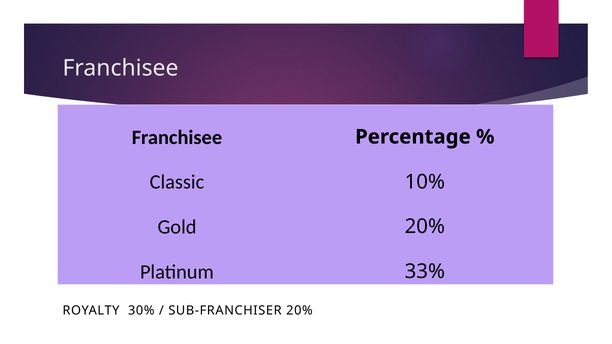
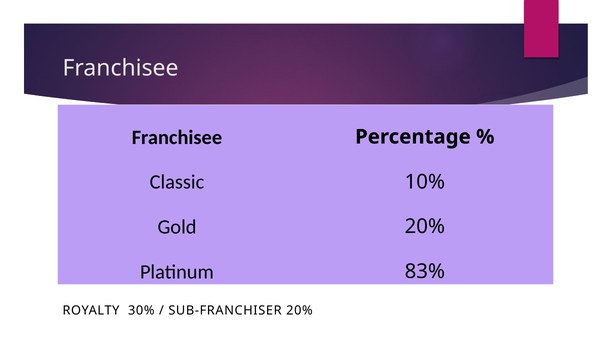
33%: 33% -> 83%
